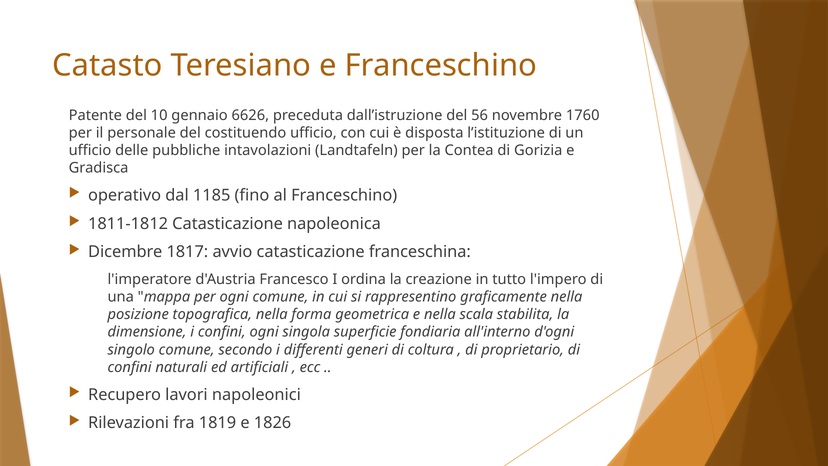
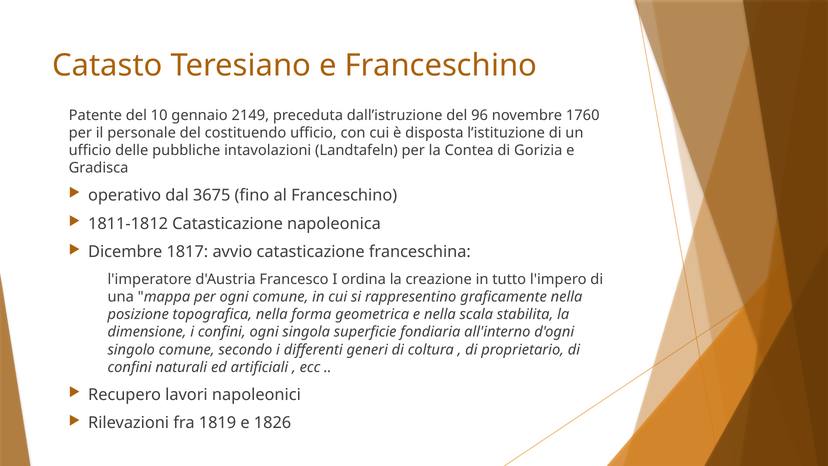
6626: 6626 -> 2149
56: 56 -> 96
1185: 1185 -> 3675
